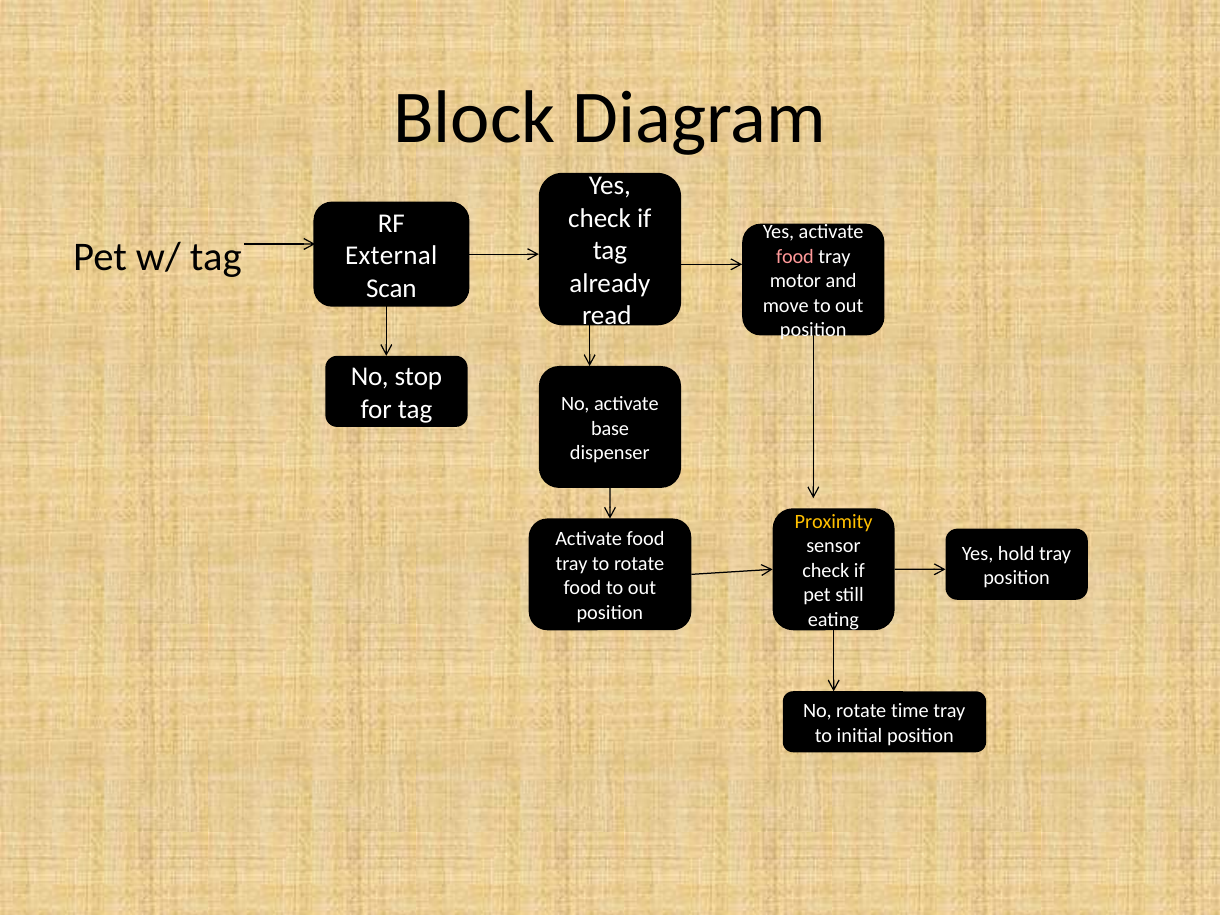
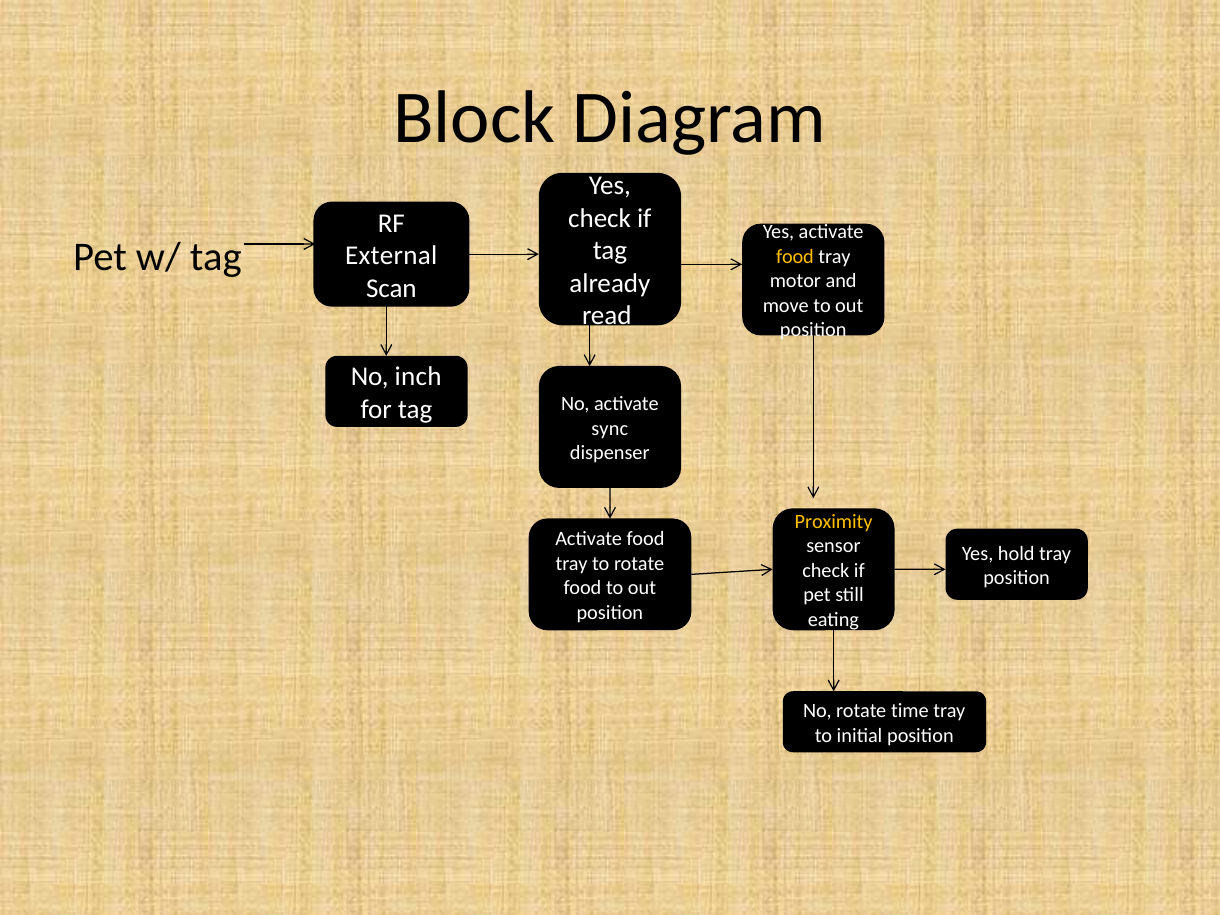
food at (795, 257) colour: pink -> yellow
stop: stop -> inch
base: base -> sync
